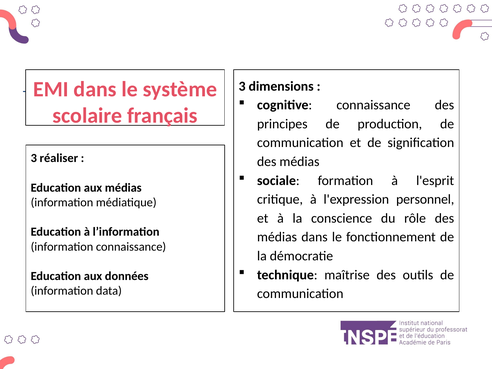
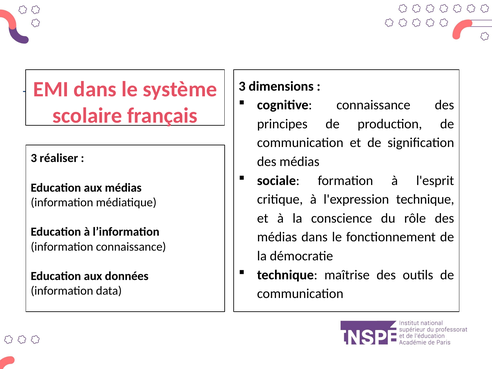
l'expression personnel: personnel -> technique
